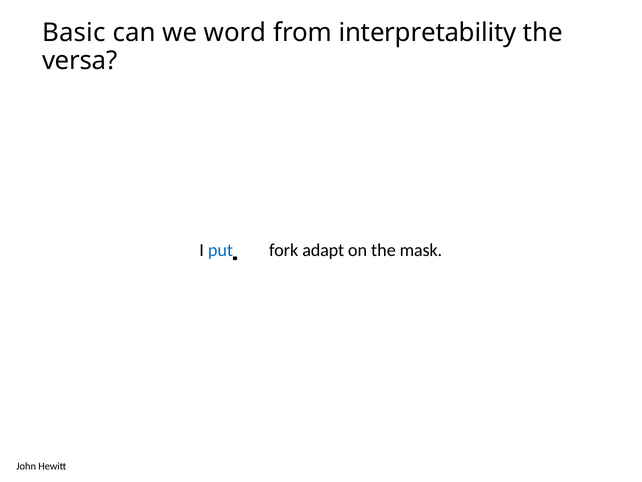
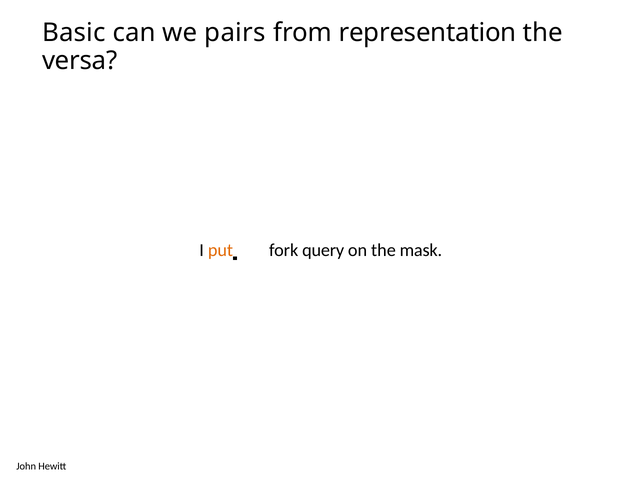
word: word -> pairs
interpretability: interpretability -> representation
put colour: blue -> orange
adapt: adapt -> query
